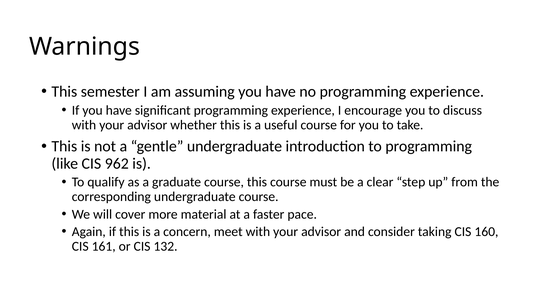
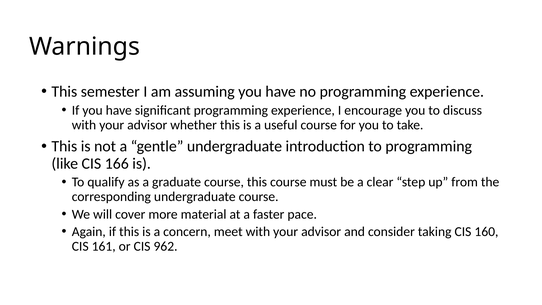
962: 962 -> 166
132: 132 -> 962
